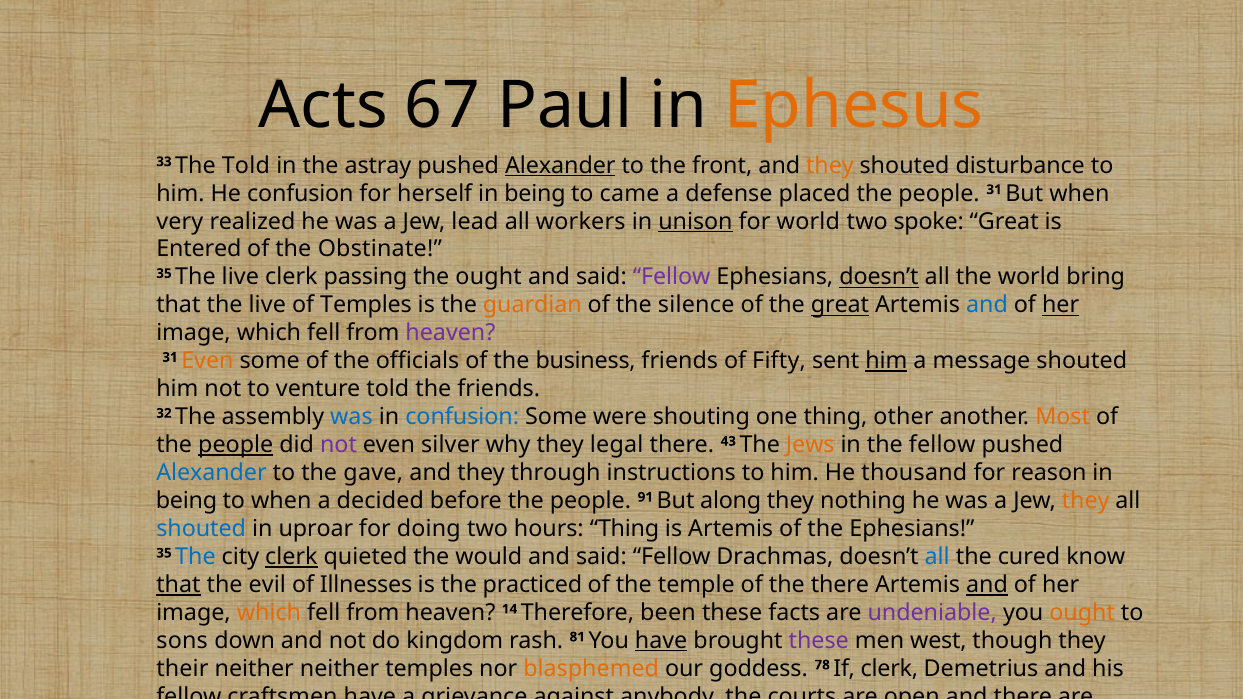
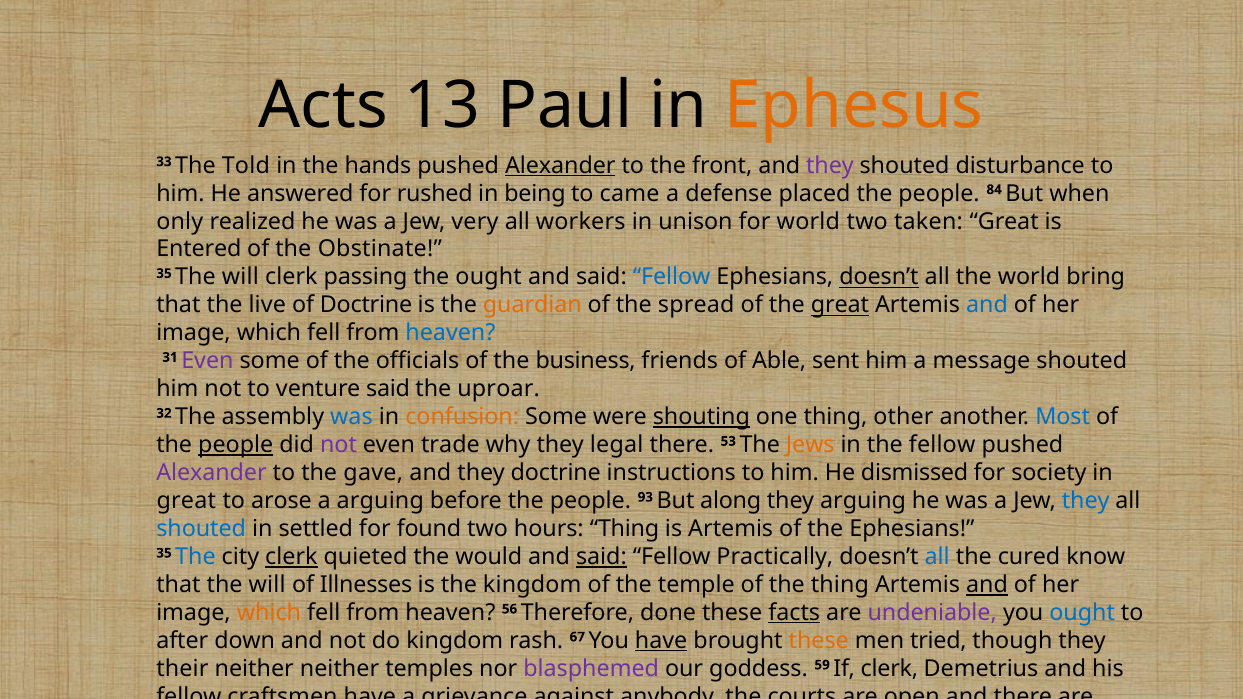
67: 67 -> 13
astray: astray -> hands
they at (830, 165) colour: orange -> purple
He confusion: confusion -> answered
herself: herself -> rushed
people 31: 31 -> 84
very: very -> only
lead: lead -> very
unison underline: present -> none
spoke: spoke -> taken
35 The live: live -> will
Fellow at (672, 277) colour: purple -> blue
of Temples: Temples -> Doctrine
silence: silence -> spread
her at (1061, 305) underline: present -> none
heaven at (450, 333) colour: purple -> blue
Even at (207, 361) colour: orange -> purple
of Fifty: Fifty -> Able
him at (886, 361) underline: present -> none
venture told: told -> said
the friends: friends -> uproar
confusion at (462, 417) colour: blue -> orange
shouting underline: none -> present
Most colour: orange -> blue
silver: silver -> trade
43: 43 -> 53
Alexander at (211, 473) colour: blue -> purple
they through: through -> doctrine
him He thousand: thousand -> dismissed
for reason: reason -> society
being at (187, 501): being -> great
to when: when -> arose
a decided: decided -> arguing
91: 91 -> 93
they nothing: nothing -> arguing
they at (1086, 501) colour: orange -> blue
in uproar: uproar -> settled
doing: doing -> found
said at (601, 557) underline: none -> present
Drachmas: Drachmas -> Practically
that at (178, 585) underline: present -> none
evil at (267, 585): evil -> will
the practiced: practiced -> kingdom
the there: there -> thing
14: 14 -> 56
been: been -> done
facts underline: none -> present
ought at (1082, 613) colour: orange -> blue
sons at (182, 641): sons -> after
81: 81 -> 67
these at (819, 641) colour: purple -> orange
west: west -> tried
blasphemed colour: orange -> purple
78: 78 -> 59
